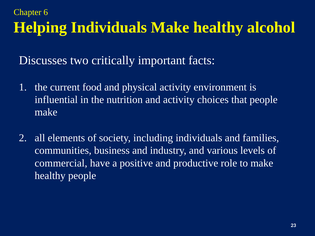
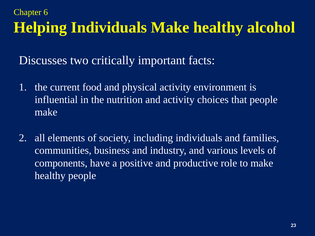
commercial: commercial -> components
